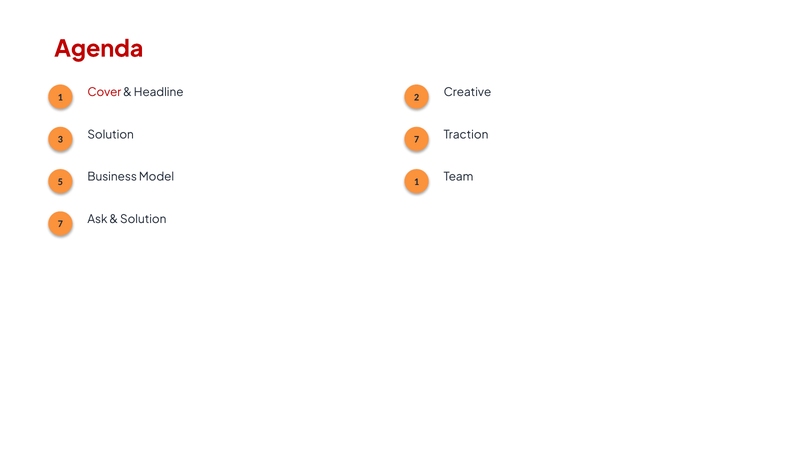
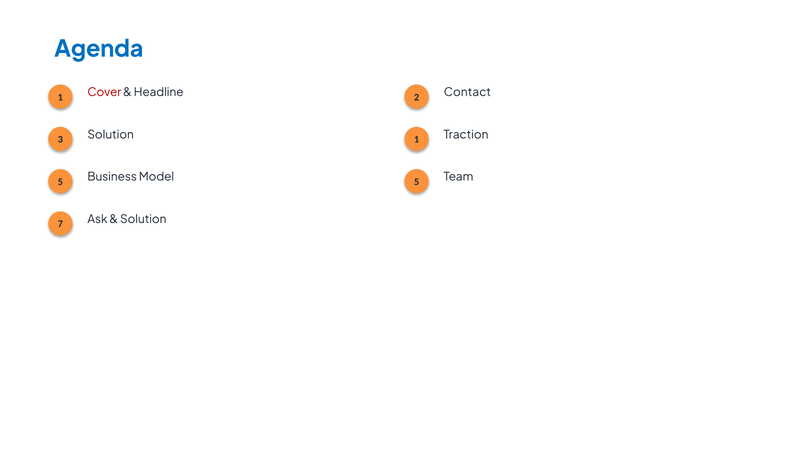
Agenda colour: red -> blue
Creative: Creative -> Contact
Solution 7: 7 -> 1
Model 1: 1 -> 5
